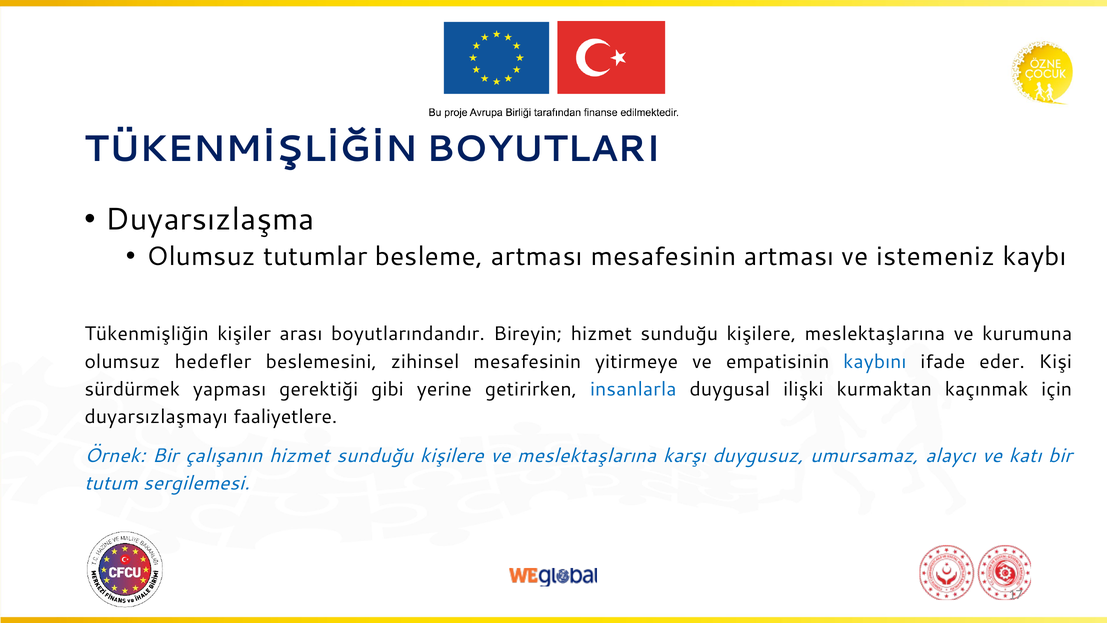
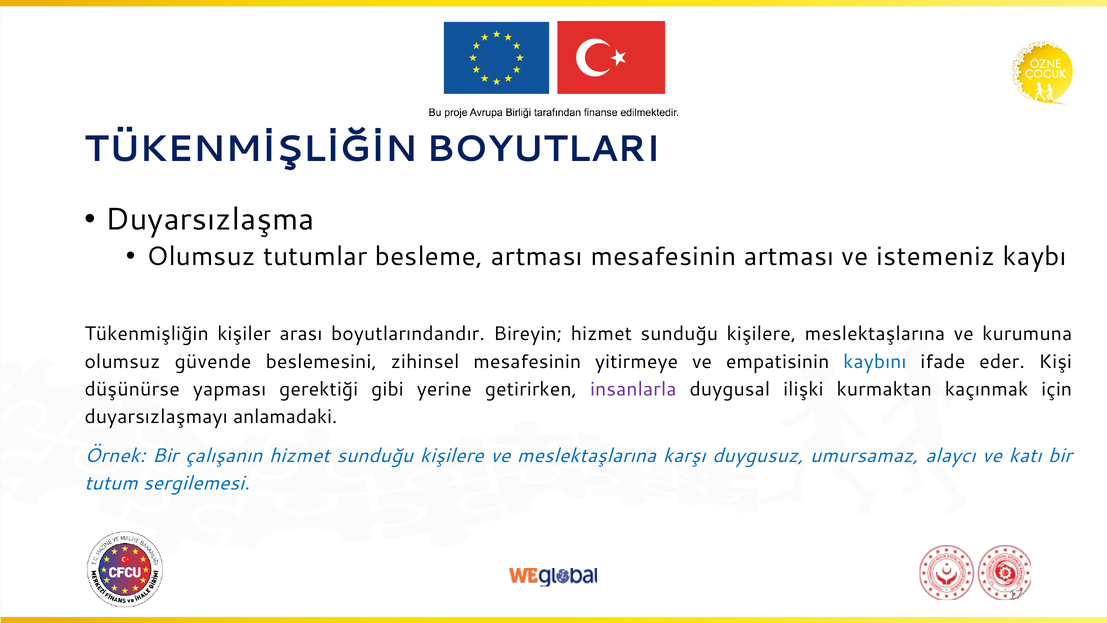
hedefler: hedefler -> güvende
sürdürmek: sürdürmek -> düşünürse
insanlarla colour: blue -> purple
faaliyetlere: faaliyetlere -> anlamadaki
